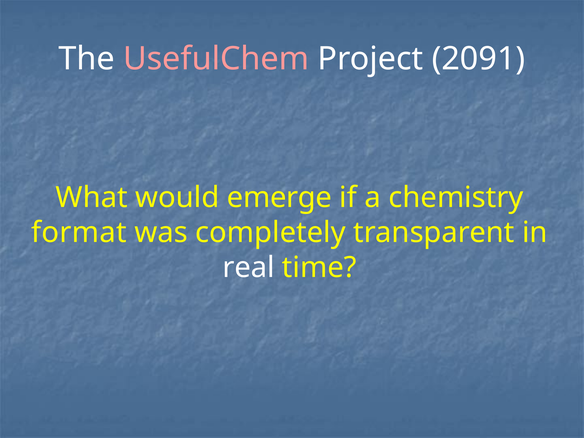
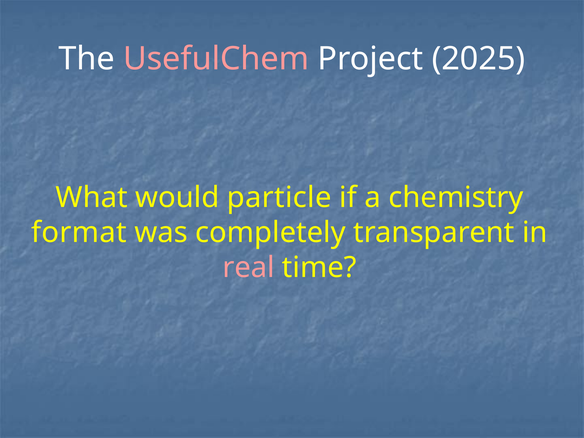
2091: 2091 -> 2025
emerge: emerge -> particle
real colour: white -> pink
